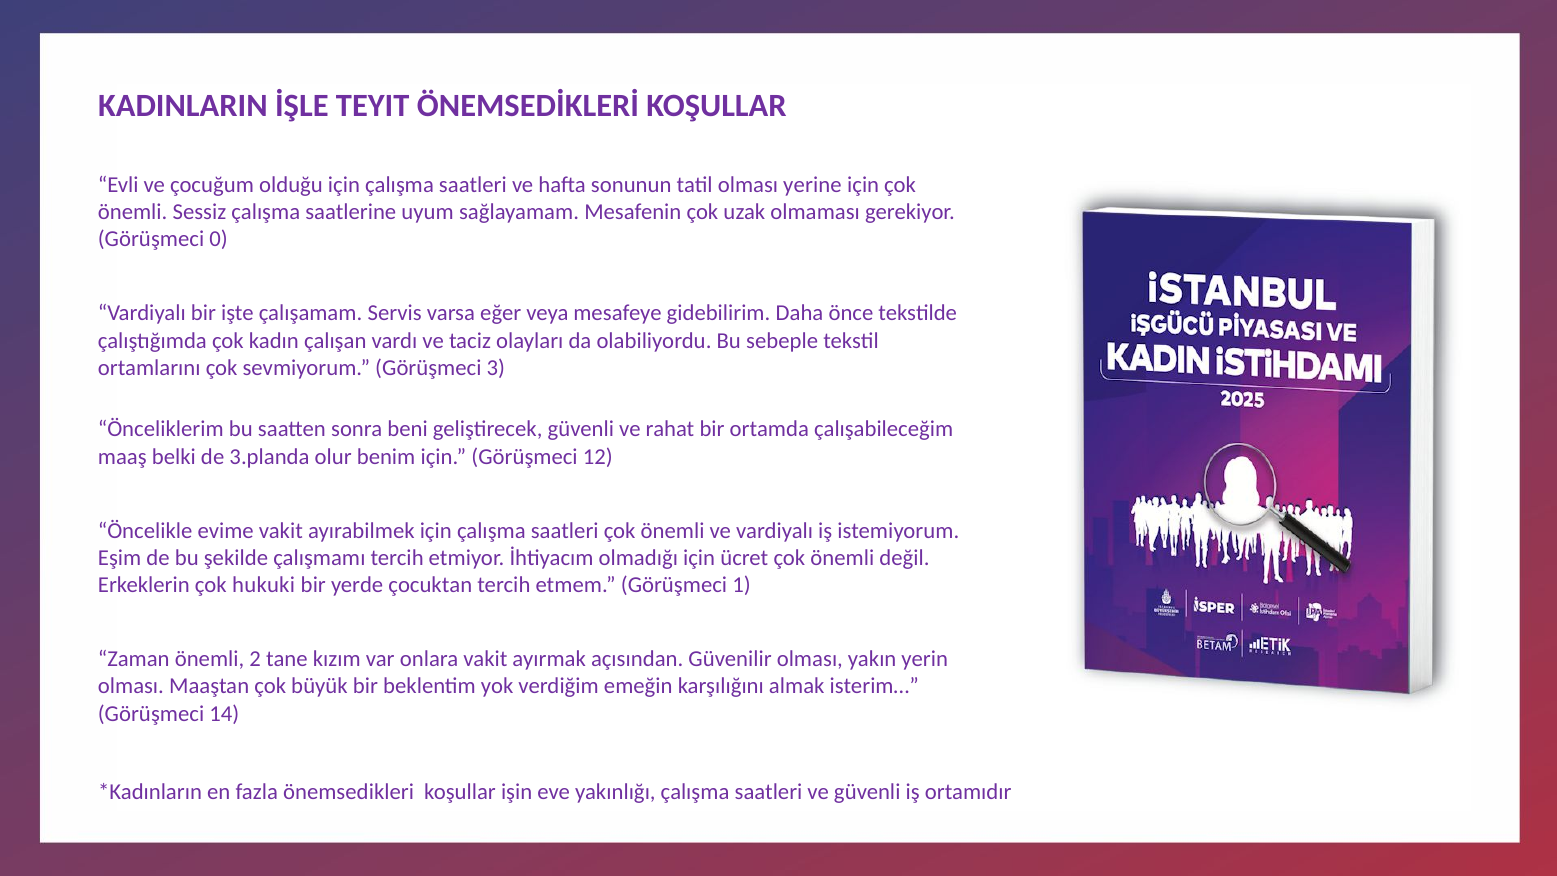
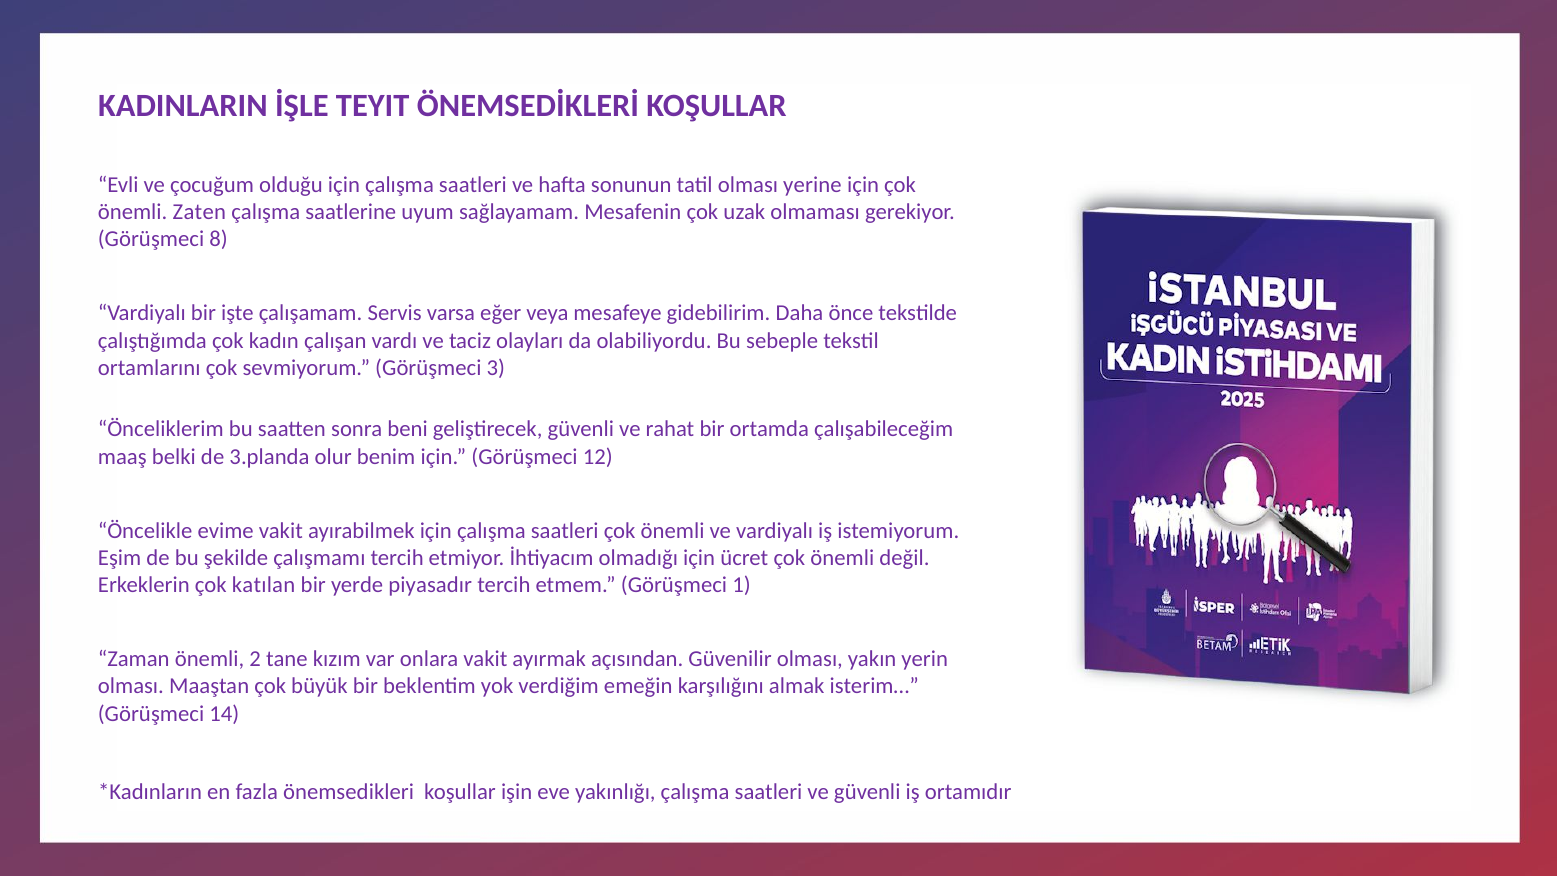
Sessiz: Sessiz -> Zaten
0: 0 -> 8
hukuki: hukuki -> katılan
çocuktan: çocuktan -> piyasadır
